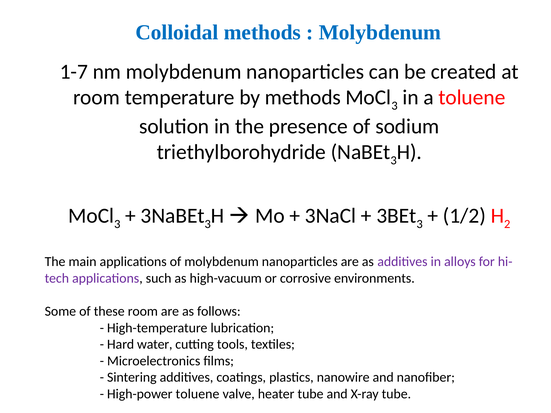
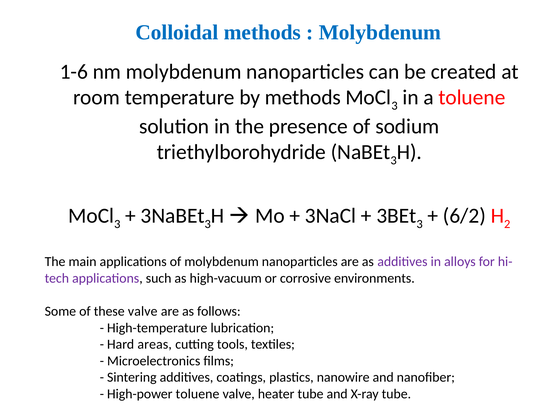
1-7: 1-7 -> 1-6
1/2: 1/2 -> 6/2
these room: room -> valve
water: water -> areas
